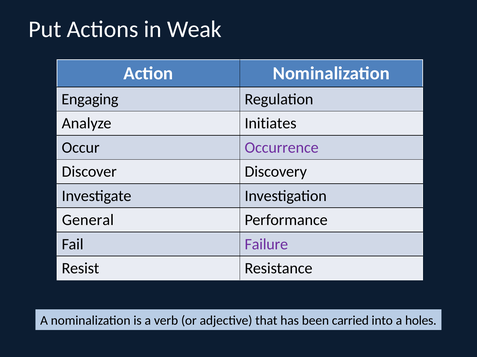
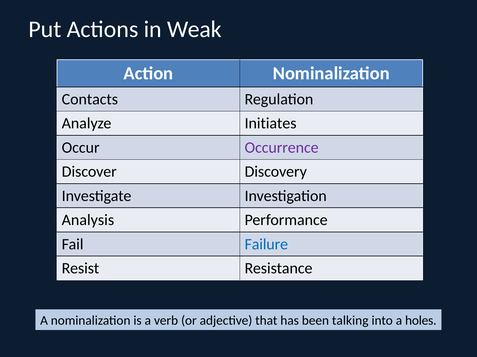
Engaging: Engaging -> Contacts
General: General -> Analysis
Failure colour: purple -> blue
carried: carried -> talking
